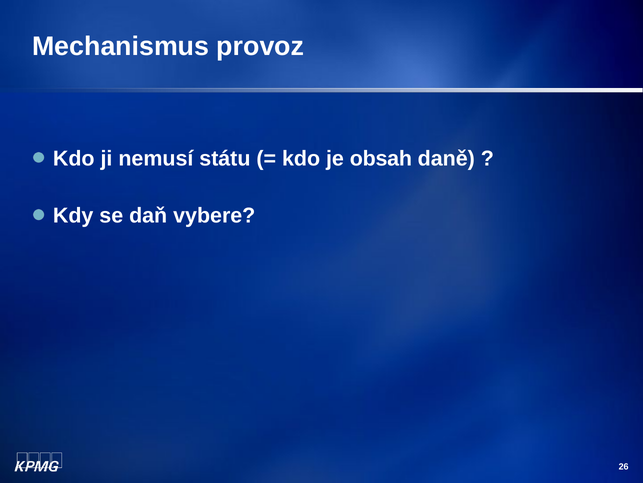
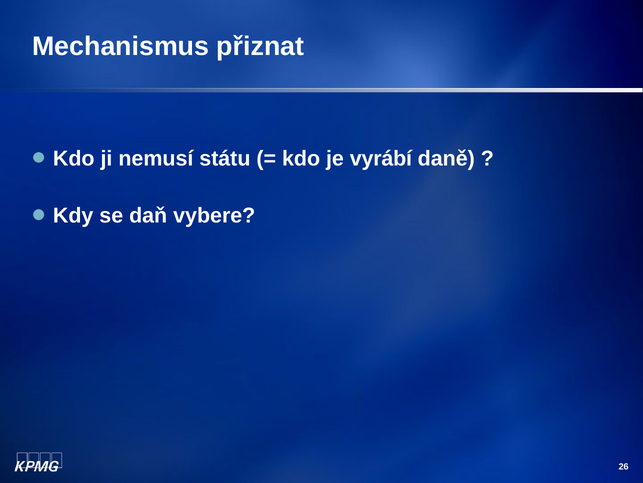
provoz: provoz -> přiznat
obsah: obsah -> vyrábí
